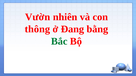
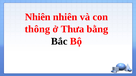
Vườn at (38, 17): Vườn -> Nhiên
Đang: Đang -> Thưa
Bắc colour: green -> black
